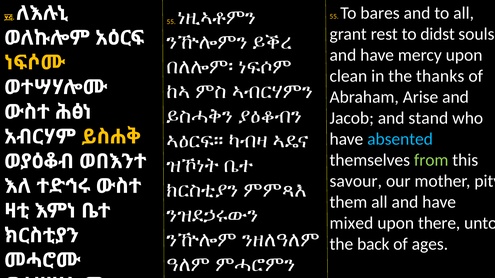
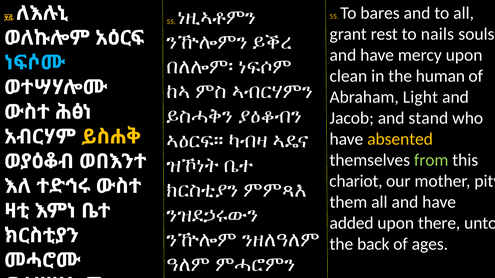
didst: didst -> nails
ነፍሶሙ colour: yellow -> light blue
thanks: thanks -> human
Arise: Arise -> Light
absented colour: light blue -> yellow
savour: savour -> chariot
mixed: mixed -> added
